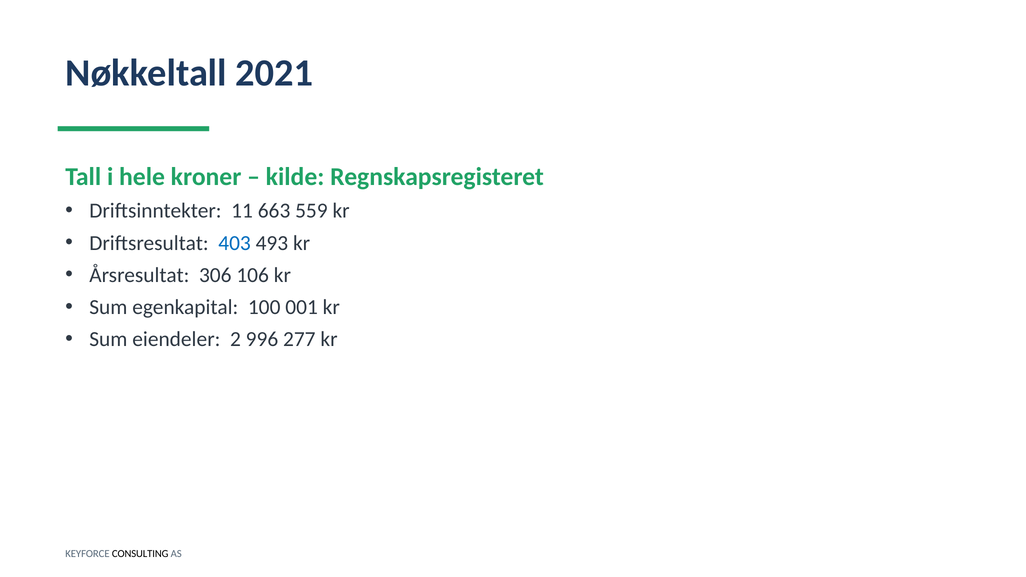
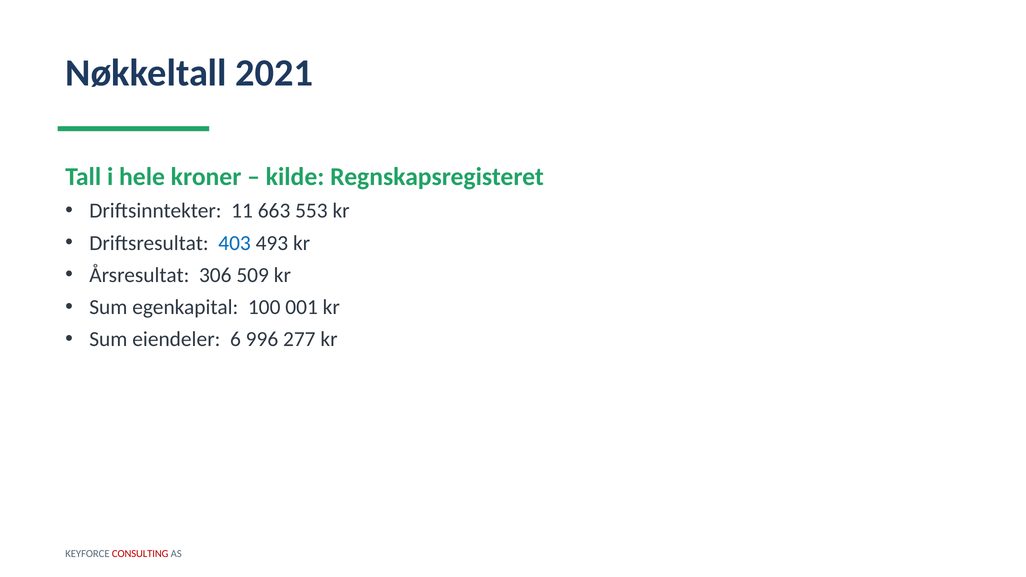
559: 559 -> 553
106: 106 -> 509
2: 2 -> 6
CONSULTING colour: black -> red
